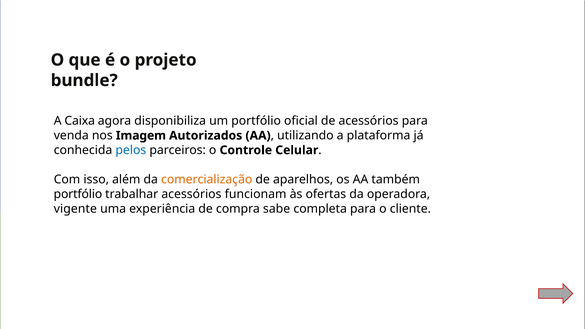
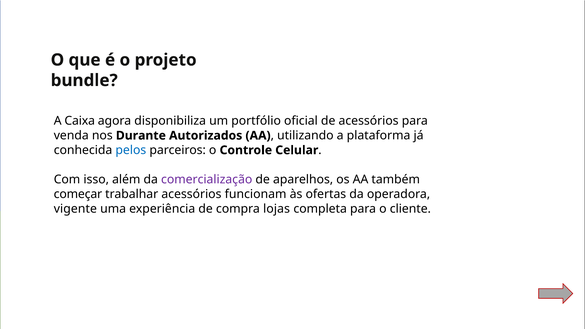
Imagem: Imagem -> Durante
comercialização colour: orange -> purple
portfólio at (78, 194): portfólio -> começar
sabe: sabe -> lojas
